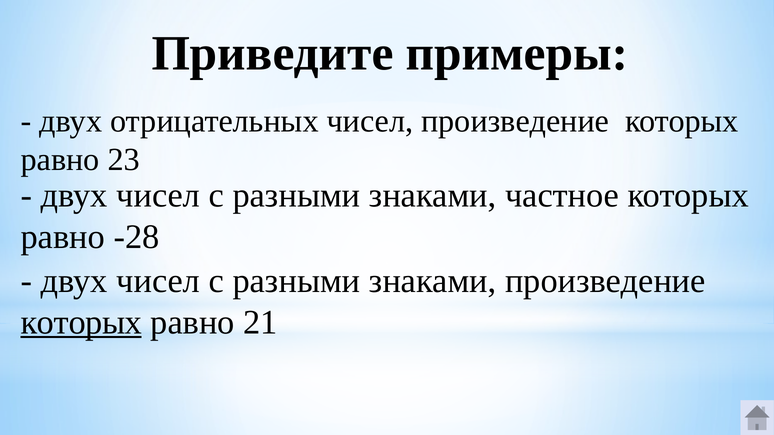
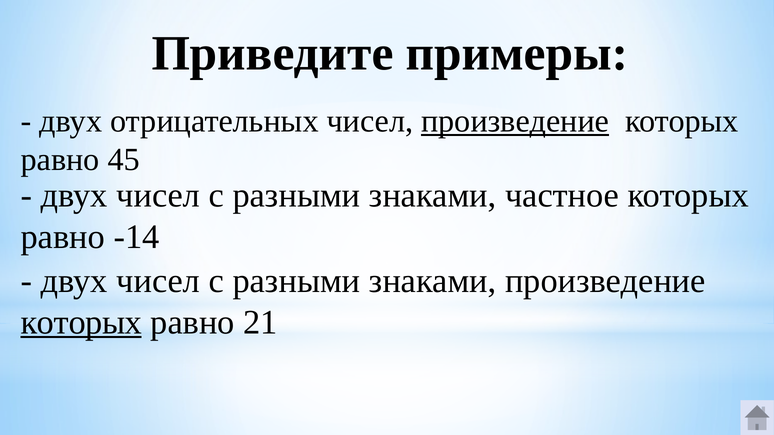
произведение at (515, 121) underline: none -> present
23: 23 -> 45
-28: -28 -> -14
